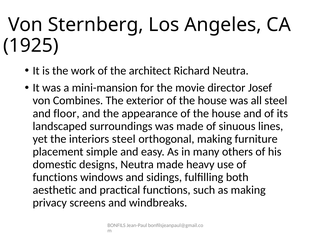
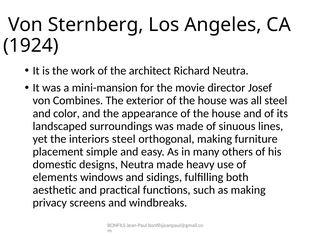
1925: 1925 -> 1924
floor: floor -> color
functions at (55, 177): functions -> elements
